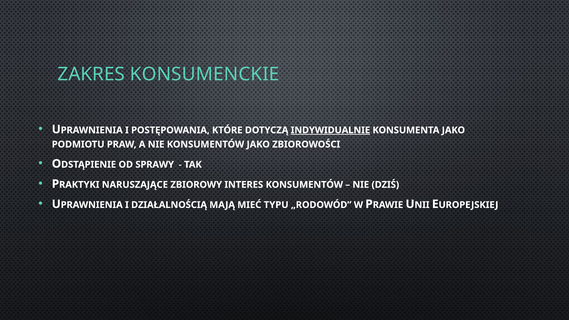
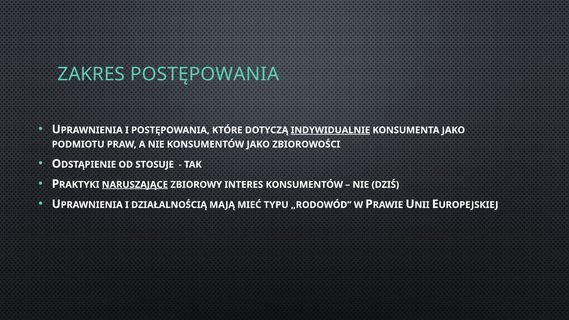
ZAKRES KONSUMENCKIE: KONSUMENCKIE -> POSTĘPOWANIA
SPRAWY: SPRAWY -> STOSUJE
NARUSZAJĄCE underline: none -> present
